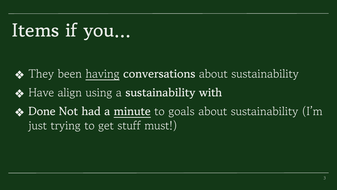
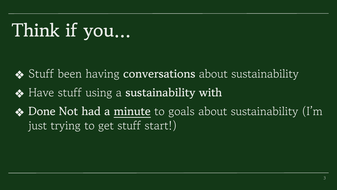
Items: Items -> Think
They at (41, 75): They -> Stuff
having underline: present -> none
Have align: align -> stuff
must: must -> start
